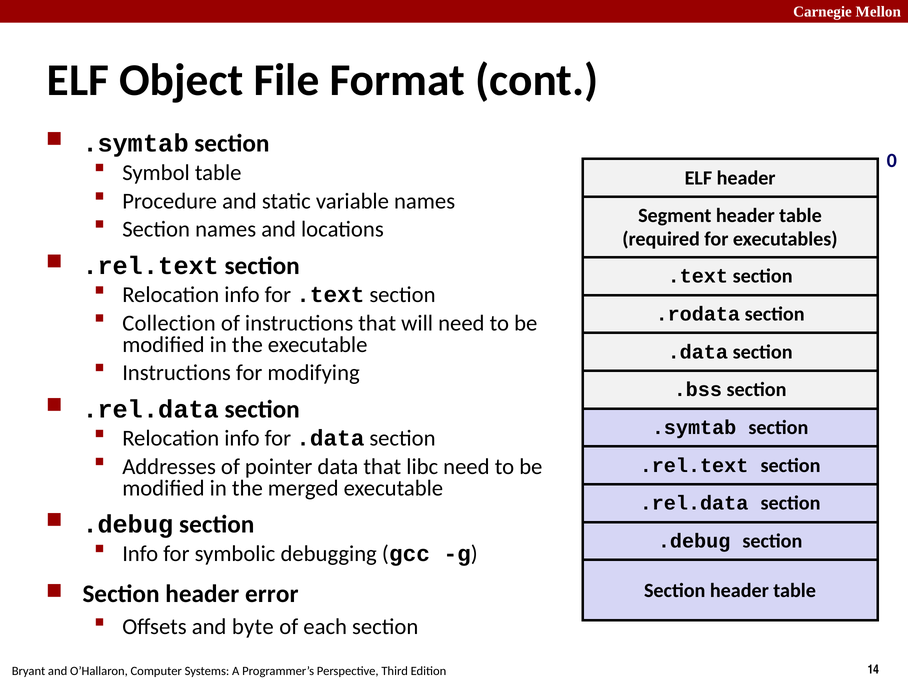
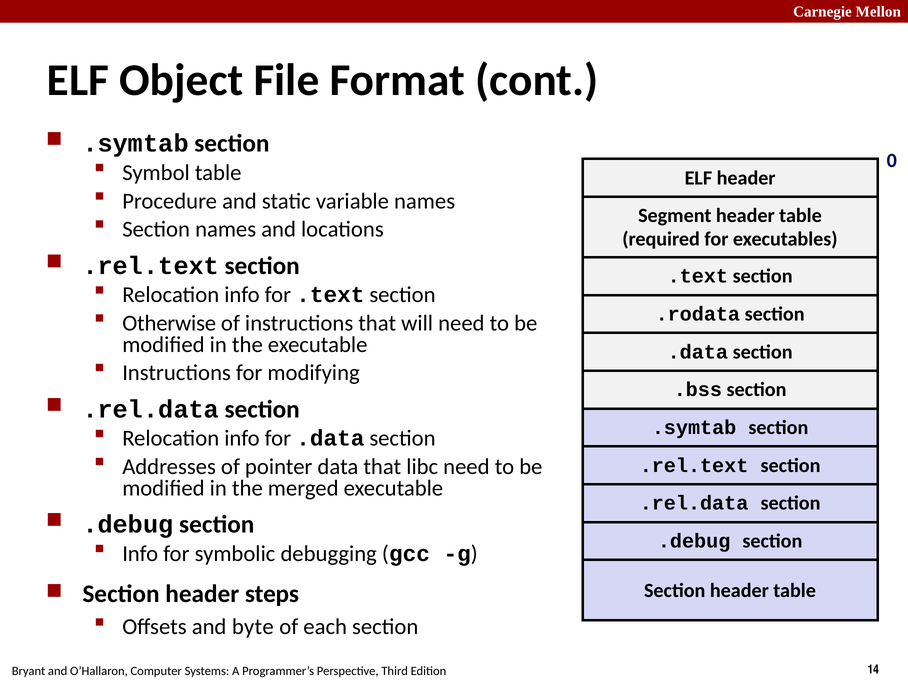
Collection: Collection -> Otherwise
error: error -> steps
